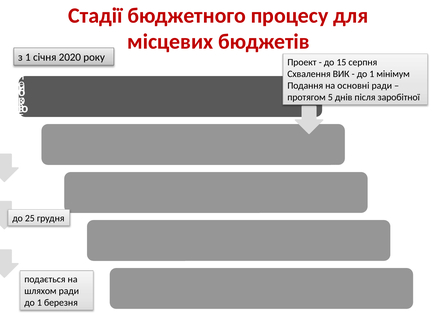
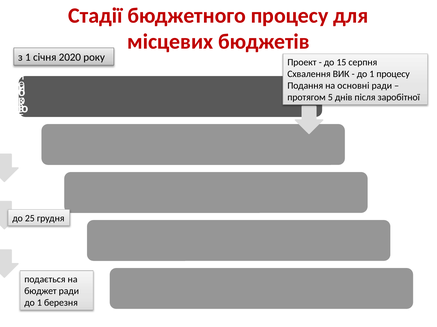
1 мінімум: мінімум -> процесу
шляхом: шляхом -> бюджет
